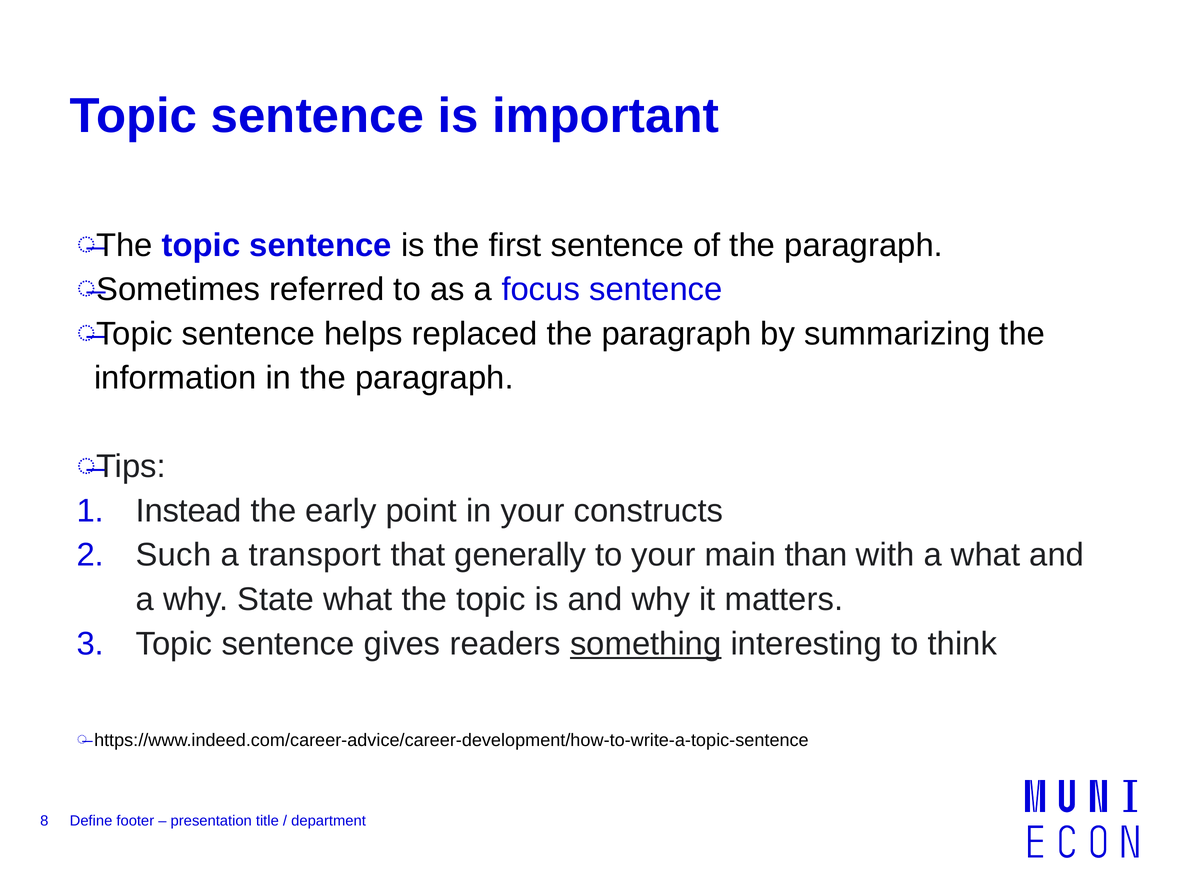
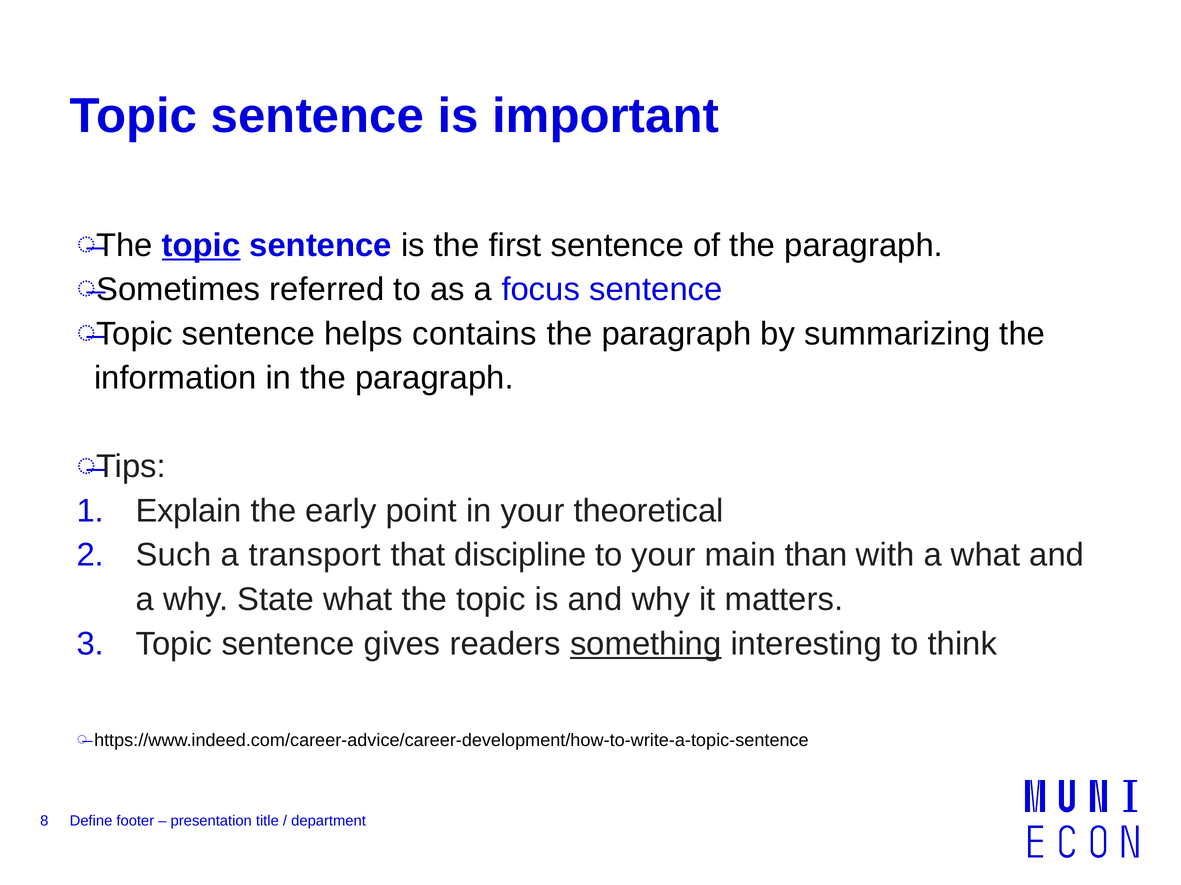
topic at (201, 245) underline: none -> present
replaced: replaced -> contains
Instead: Instead -> Explain
constructs: constructs -> theoretical
generally: generally -> discipline
